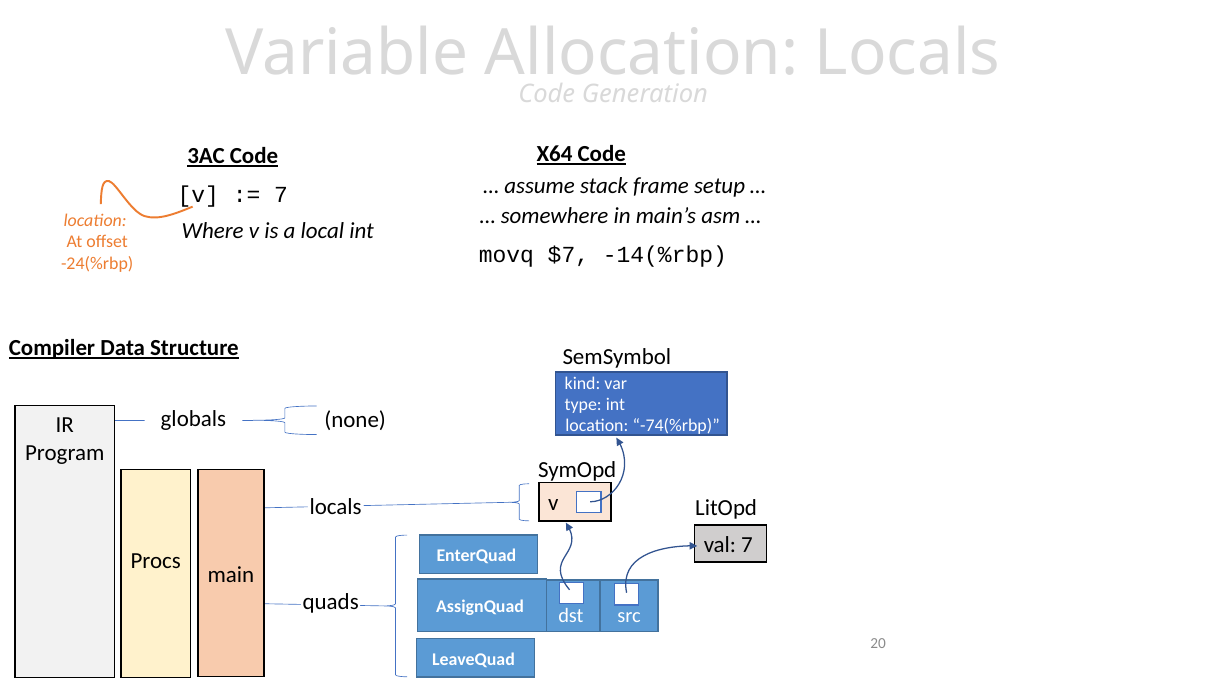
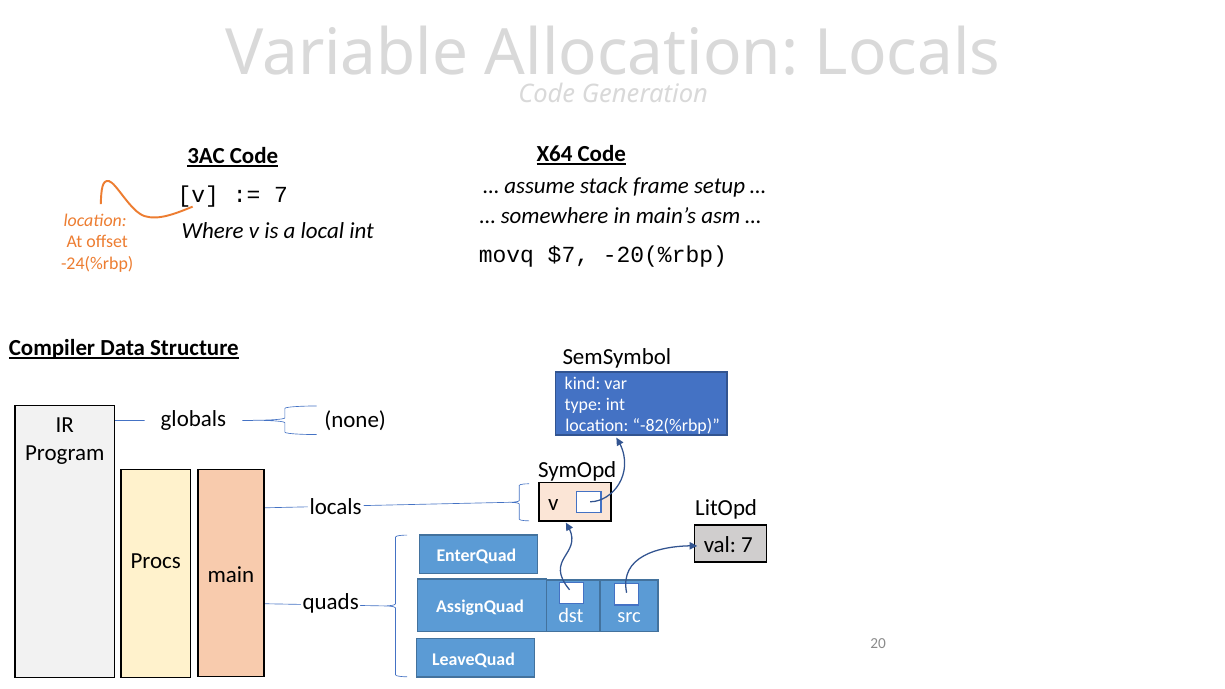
-14(%rbp: -14(%rbp -> -20(%rbp
-74(%rbp: -74(%rbp -> -82(%rbp
